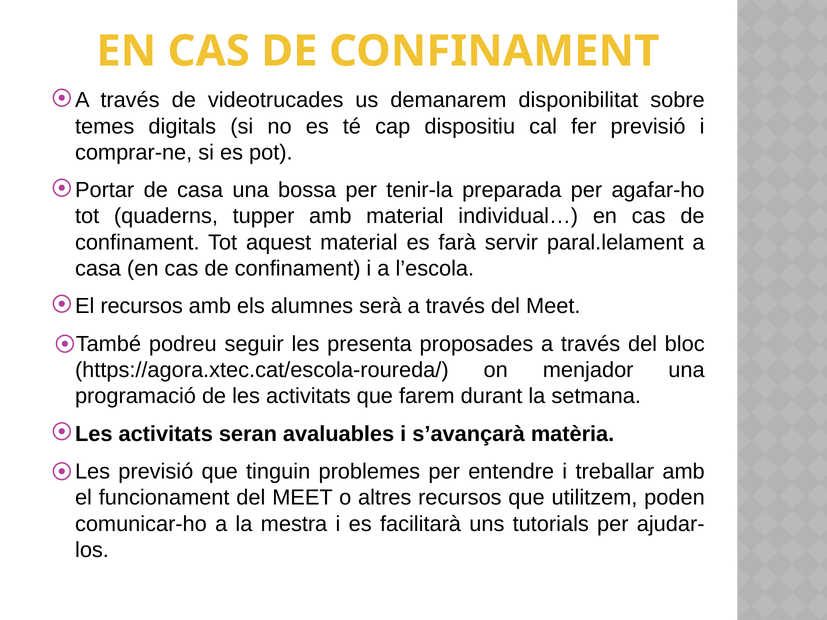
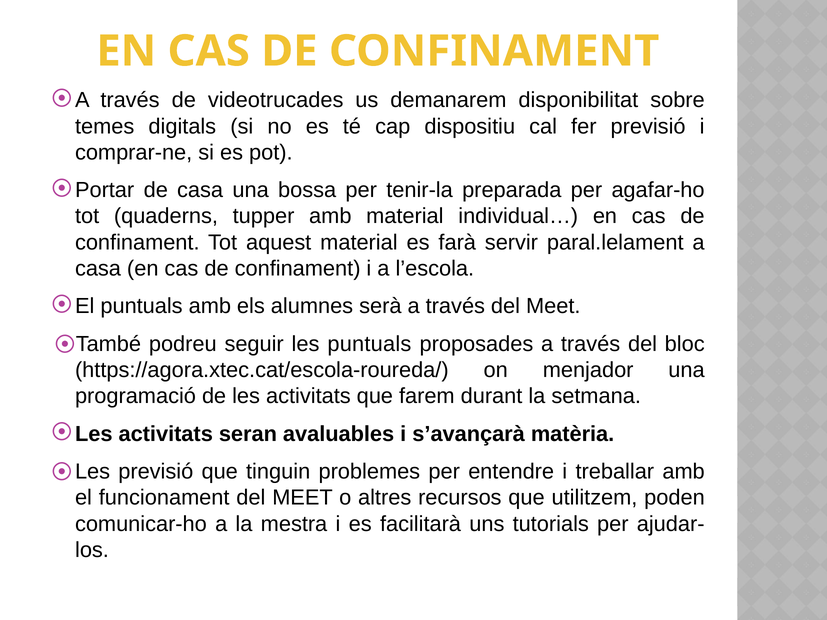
recursos at (142, 306): recursos -> puntuals
les presenta: presenta -> puntuals
